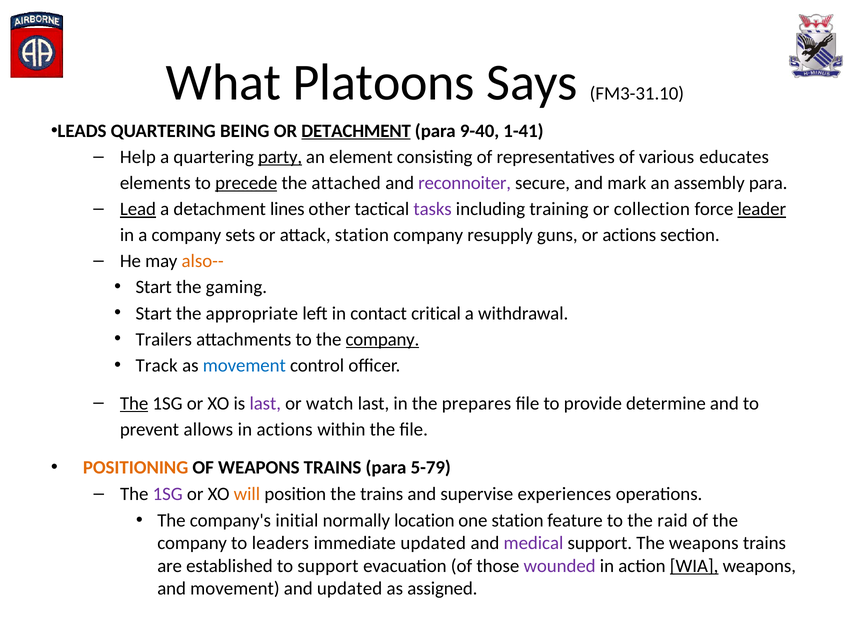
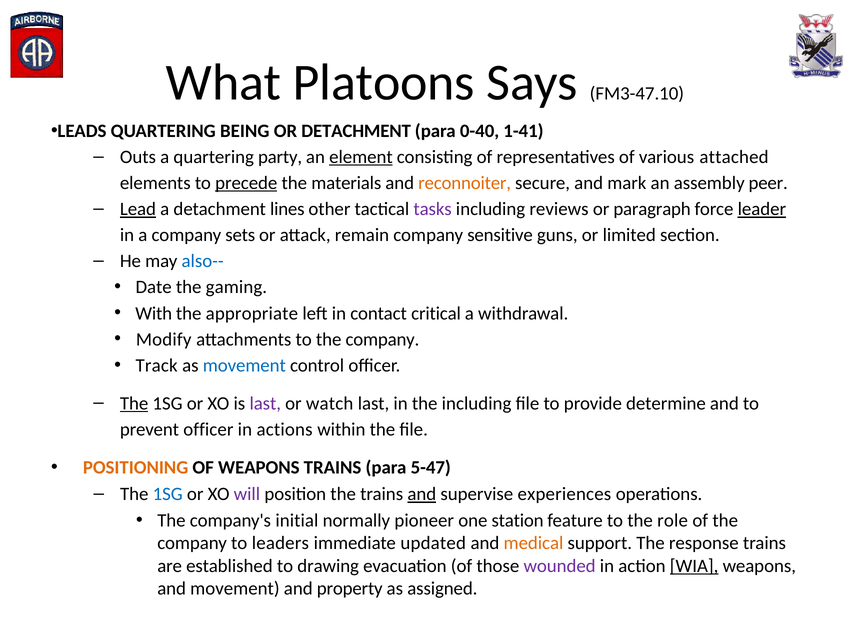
FM3-31.10: FM3-31.10 -> FM3-47.10
DETACHMENT at (356, 131) underline: present -> none
9-40: 9-40 -> 0-40
Help: Help -> Outs
party underline: present -> none
element underline: none -> present
educates: educates -> attached
attached: attached -> materials
reconnoiter colour: purple -> orange
assembly para: para -> peer
training: training -> reviews
collection: collection -> paragraph
attack station: station -> remain
resupply: resupply -> sensitive
or actions: actions -> limited
also-- colour: orange -> blue
Start at (154, 287): Start -> Date
Start at (154, 313): Start -> With
Trailers: Trailers -> Modify
company at (382, 339) underline: present -> none
the prepares: prepares -> including
prevent allows: allows -> officer
5-79: 5-79 -> 5-47
1SG at (168, 494) colour: purple -> blue
will colour: orange -> purple
and at (422, 494) underline: none -> present
location: location -> pioneer
raid: raid -> role
medical colour: purple -> orange
The weapons: weapons -> response
to support: support -> drawing
and updated: updated -> property
